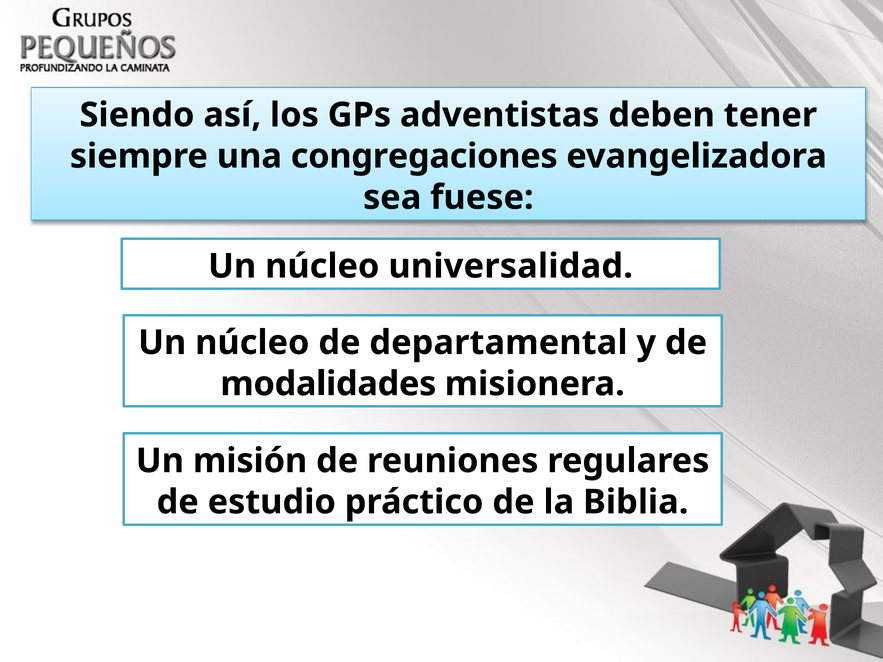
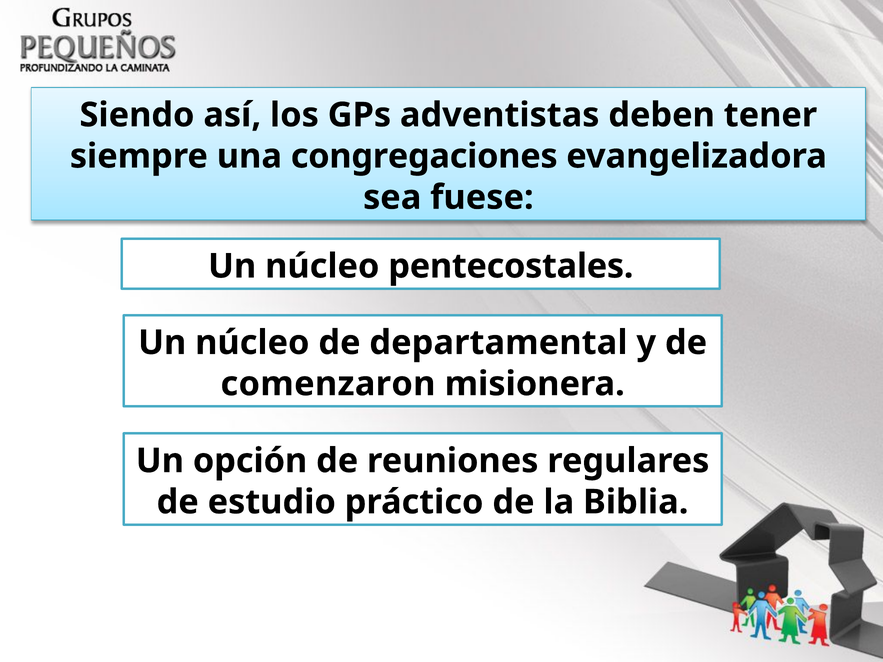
universalidad: universalidad -> pentecostales
modalidades: modalidades -> comenzaron
misión: misión -> opción
